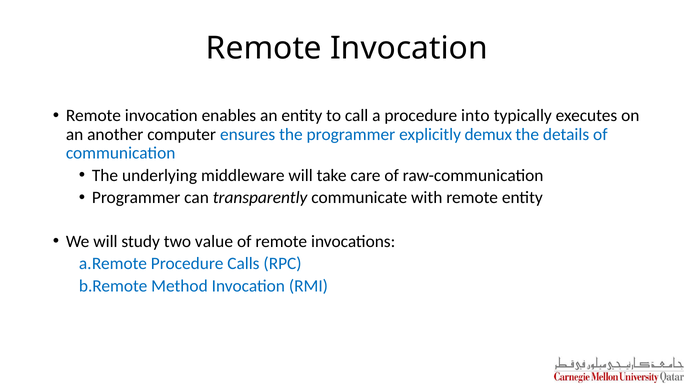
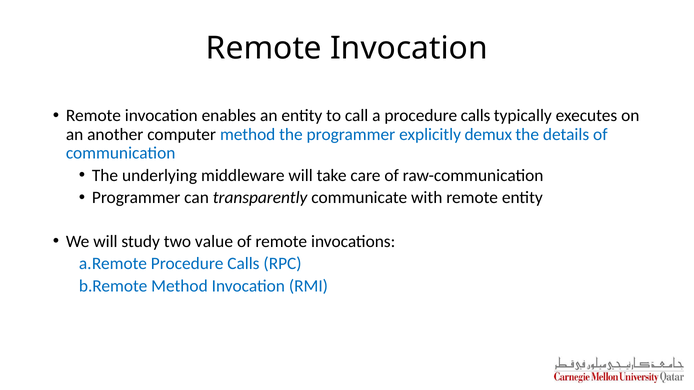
a procedure into: into -> calls
computer ensures: ensures -> method
